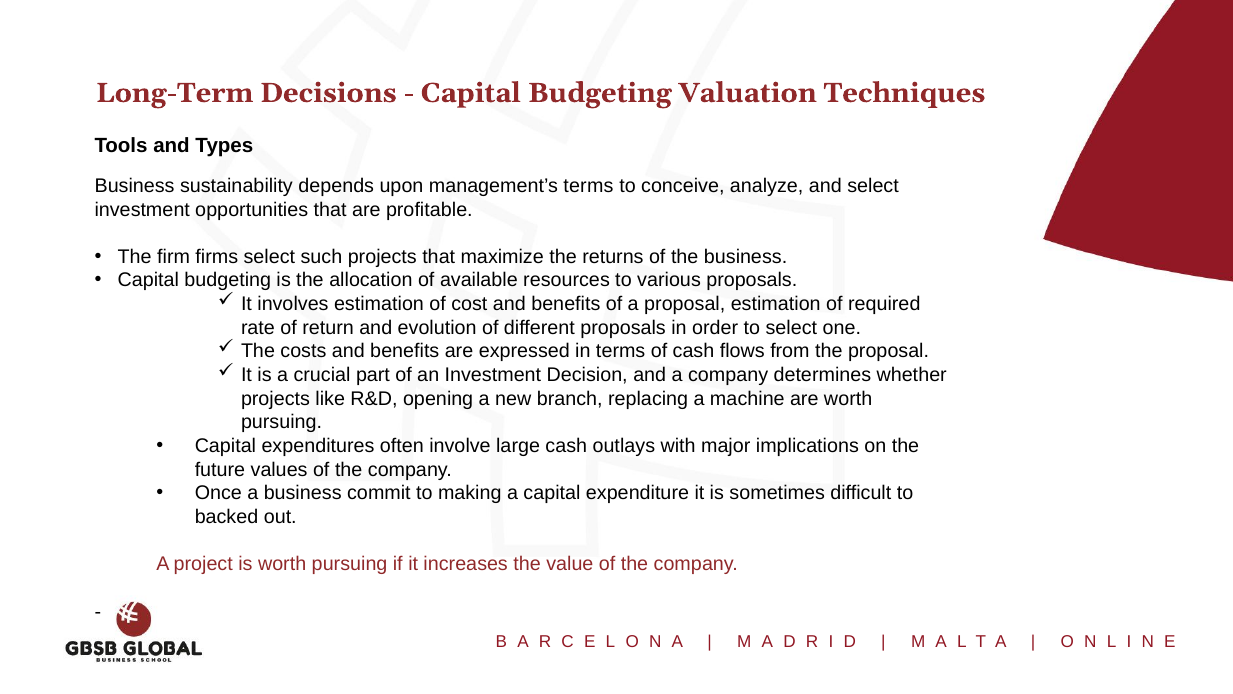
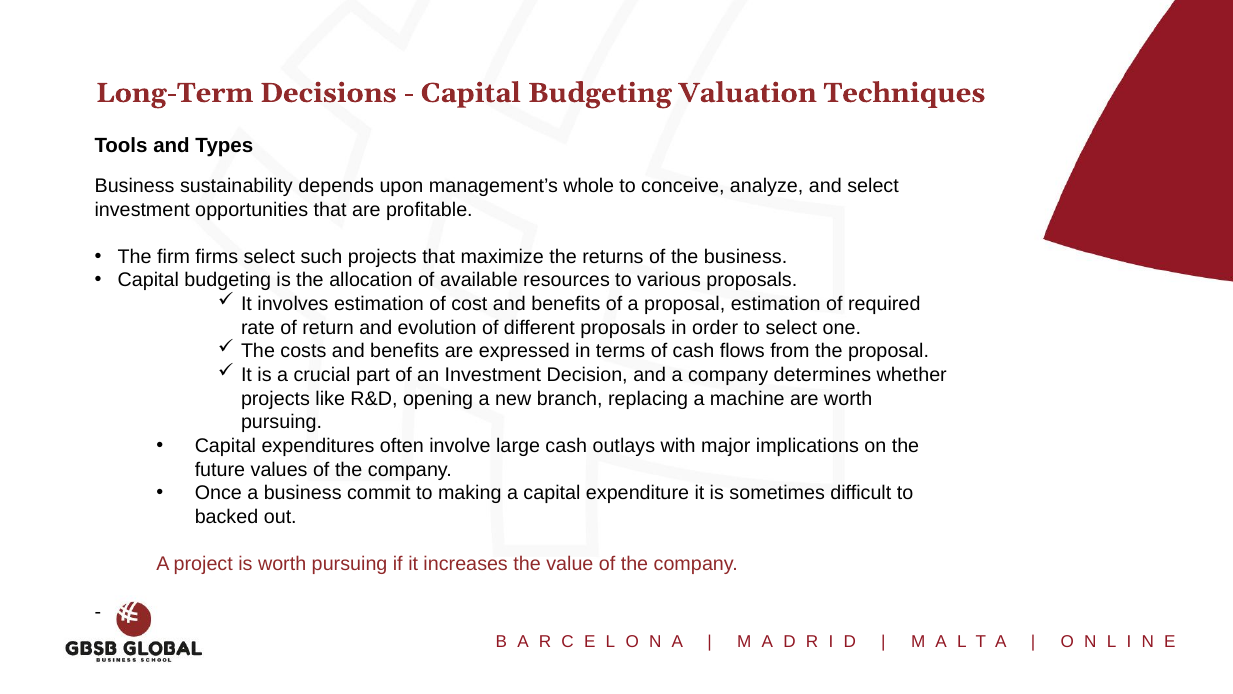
management’s terms: terms -> whole
